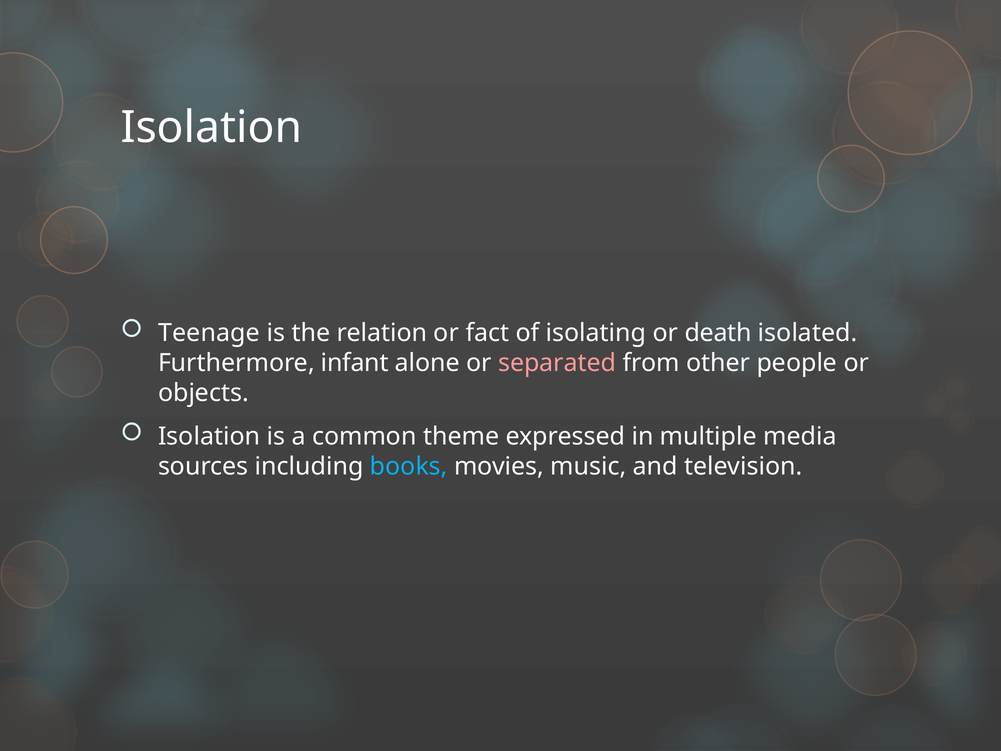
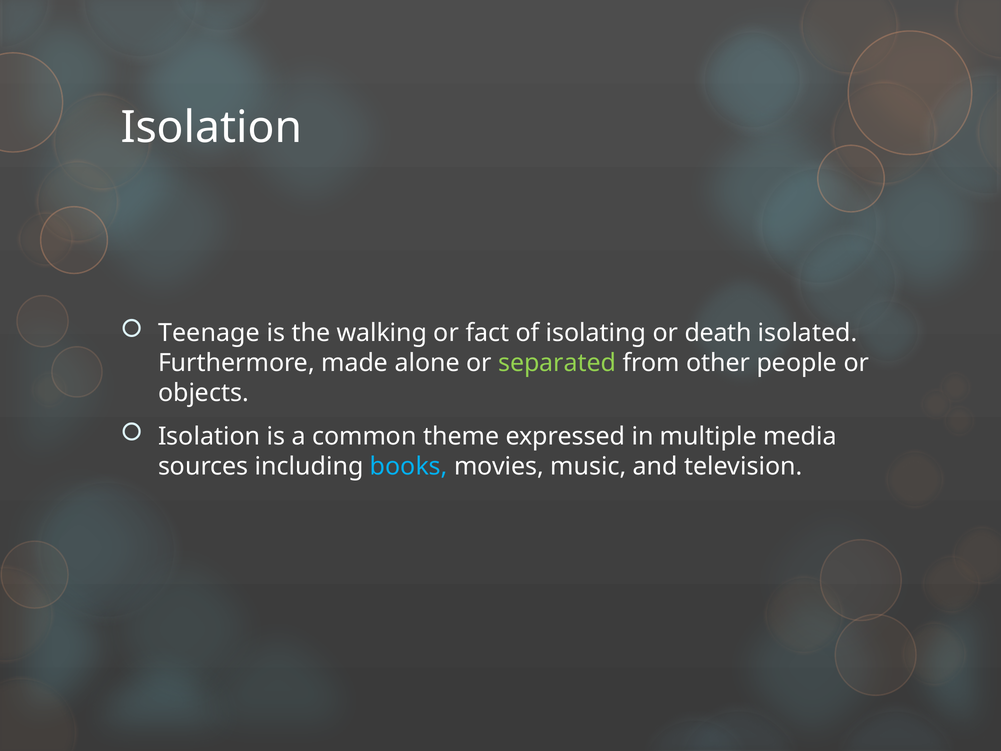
relation: relation -> walking
infant: infant -> made
separated colour: pink -> light green
